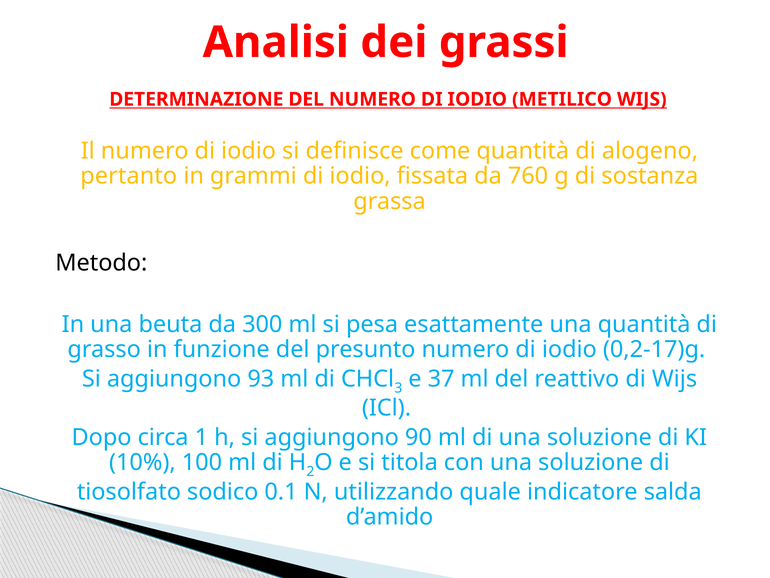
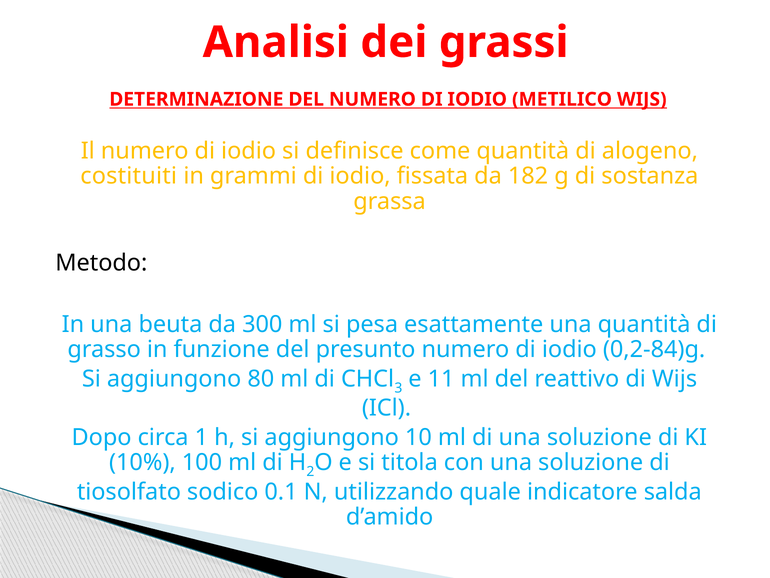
pertanto: pertanto -> costituiti
760: 760 -> 182
0,2-17)g: 0,2-17)g -> 0,2-84)g
93: 93 -> 80
37: 37 -> 11
90: 90 -> 10
